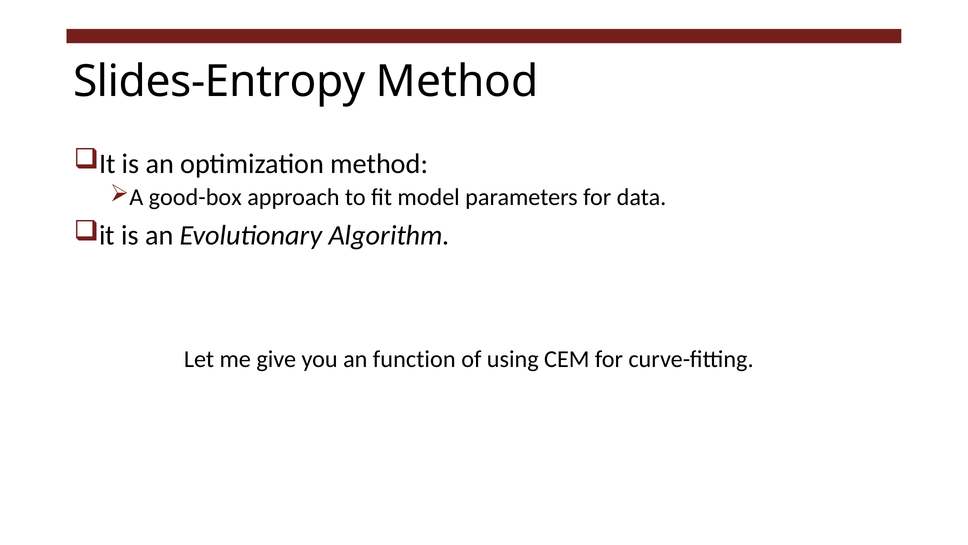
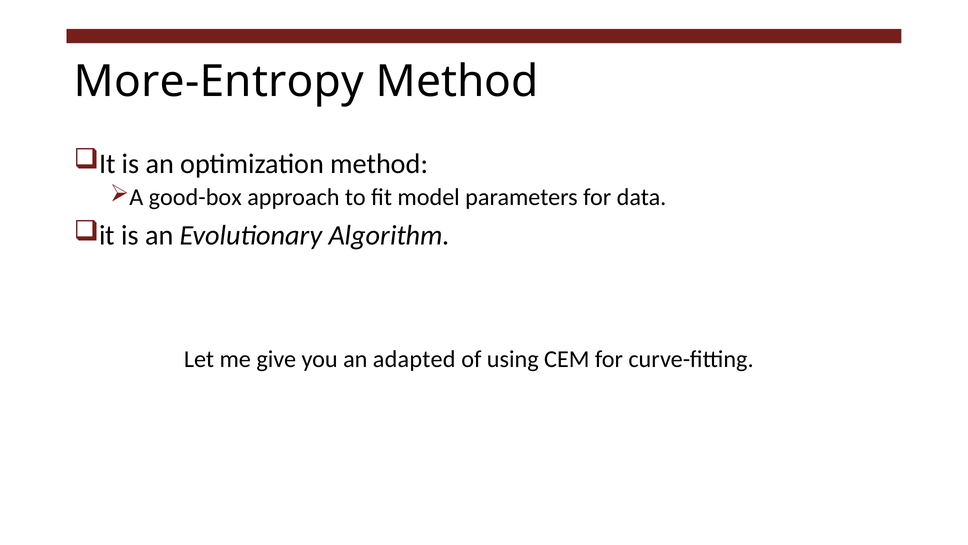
Slides-Entropy: Slides-Entropy -> More-Entropy
function: function -> adapted
